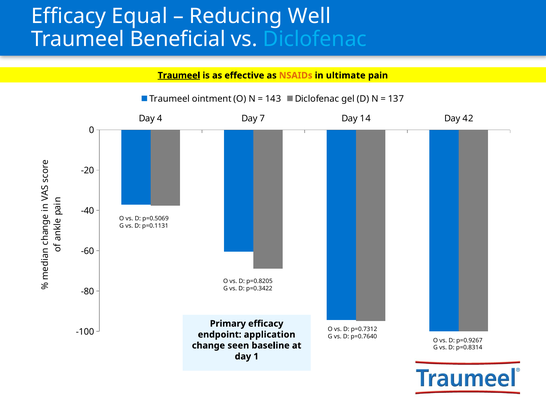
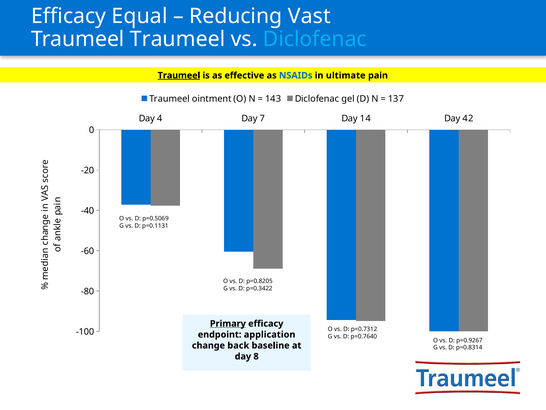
Well: Well -> Vast
Traumeel Beneficial: Beneficial -> Traumeel
NSAIDs colour: orange -> blue
Primary underline: none -> present
seen: seen -> back
1: 1 -> 8
